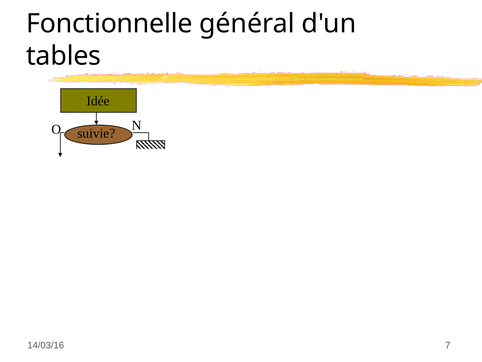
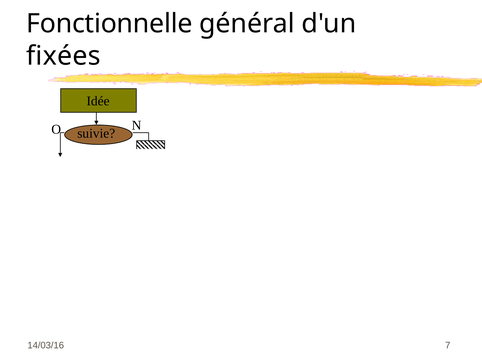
tables: tables -> fixées
